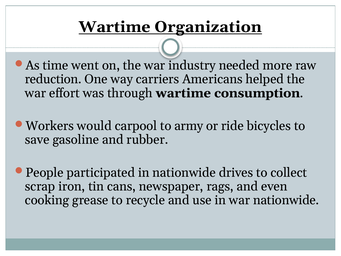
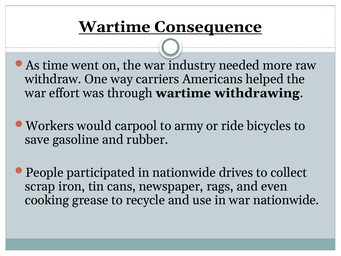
Organization: Organization -> Consequence
reduction: reduction -> withdraw
consumption: consumption -> withdrawing
